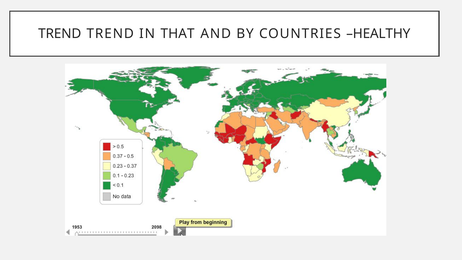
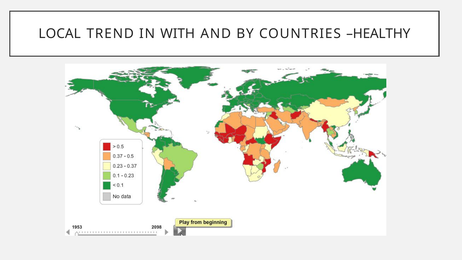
TREND at (60, 34): TREND -> LOCAL
THAT: THAT -> WITH
